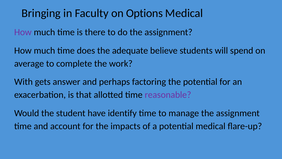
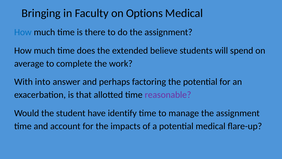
How at (23, 32) colour: purple -> blue
adequate: adequate -> extended
gets: gets -> into
